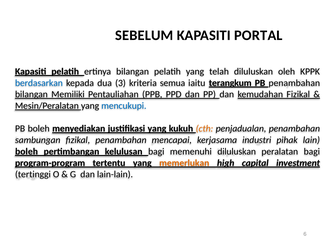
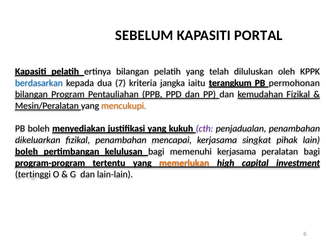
3: 3 -> 7
semua: semua -> jangka
PB penambahan: penambahan -> permohonan
Memiliki: Memiliki -> Program
mencukupi colour: blue -> orange
cth colour: orange -> purple
sambungan: sambungan -> dikeluarkan
industri: industri -> singkat
memenuhi diluluskan: diluluskan -> kerjasama
